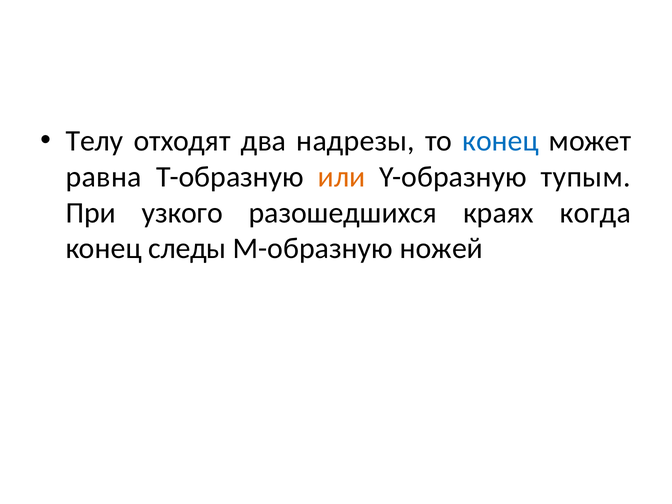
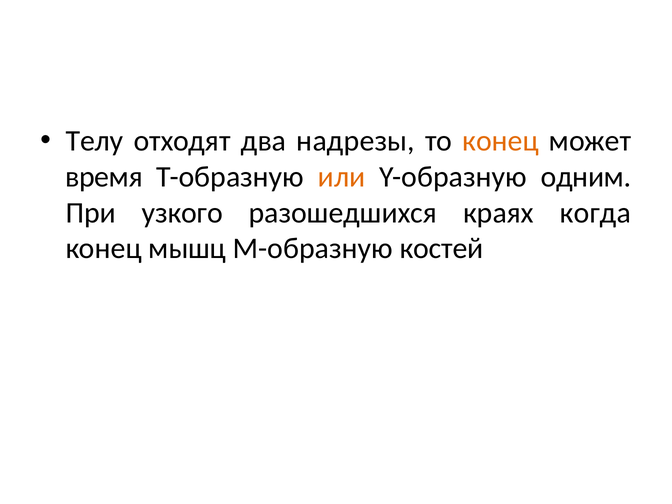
конец at (501, 141) colour: blue -> orange
равна: равна -> время
тупым: тупым -> одним
следы: следы -> мышц
ножей: ножей -> костей
